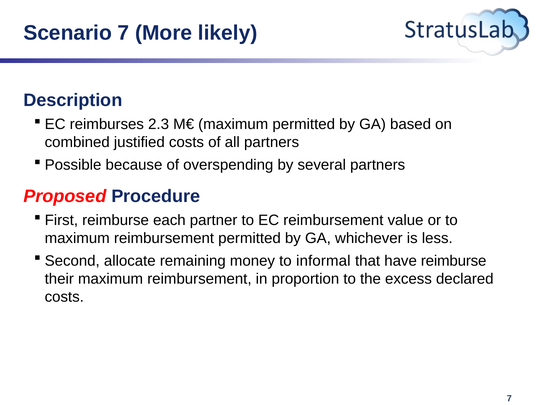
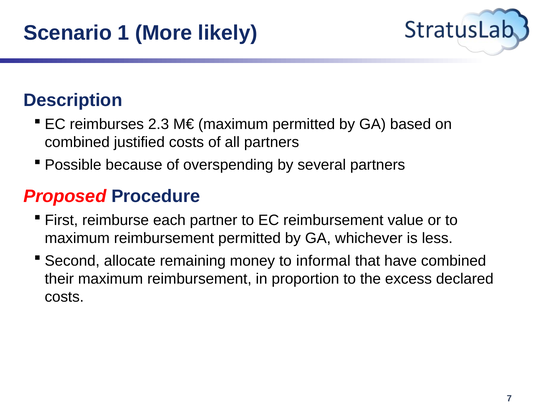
Scenario 7: 7 -> 1
have reimburse: reimburse -> combined
